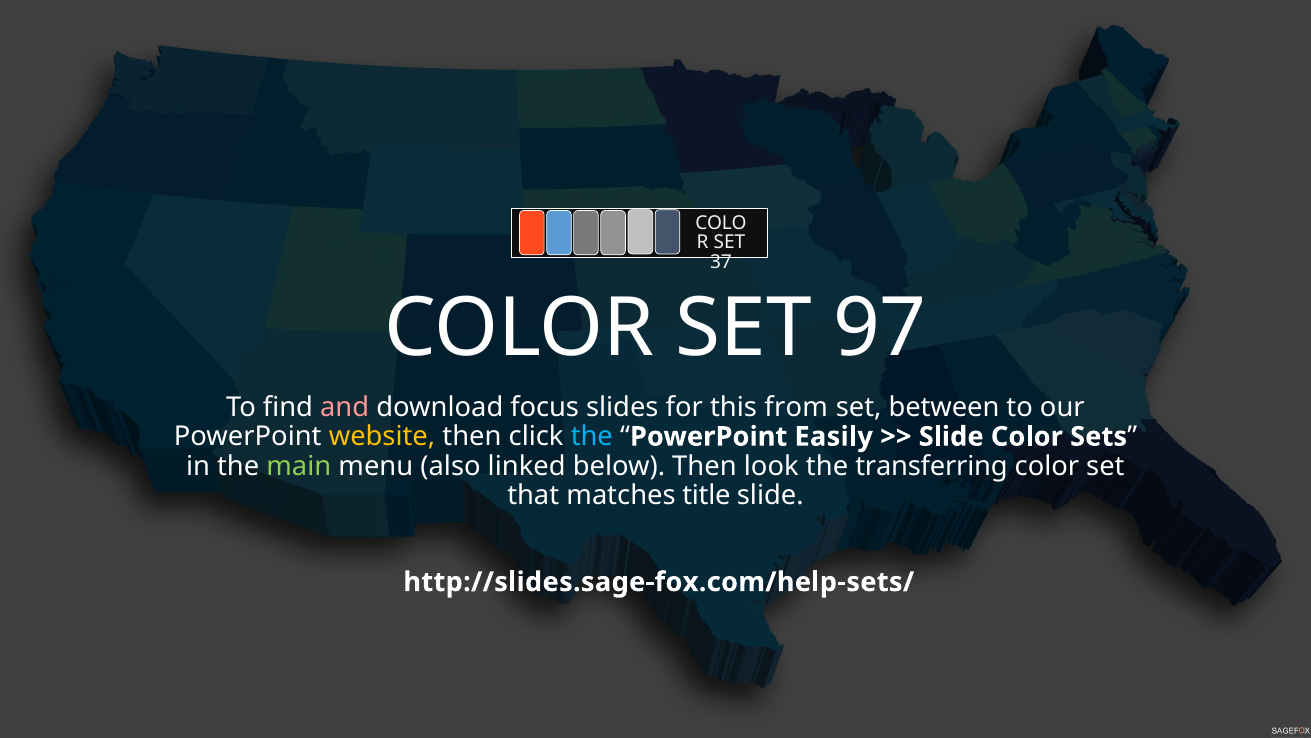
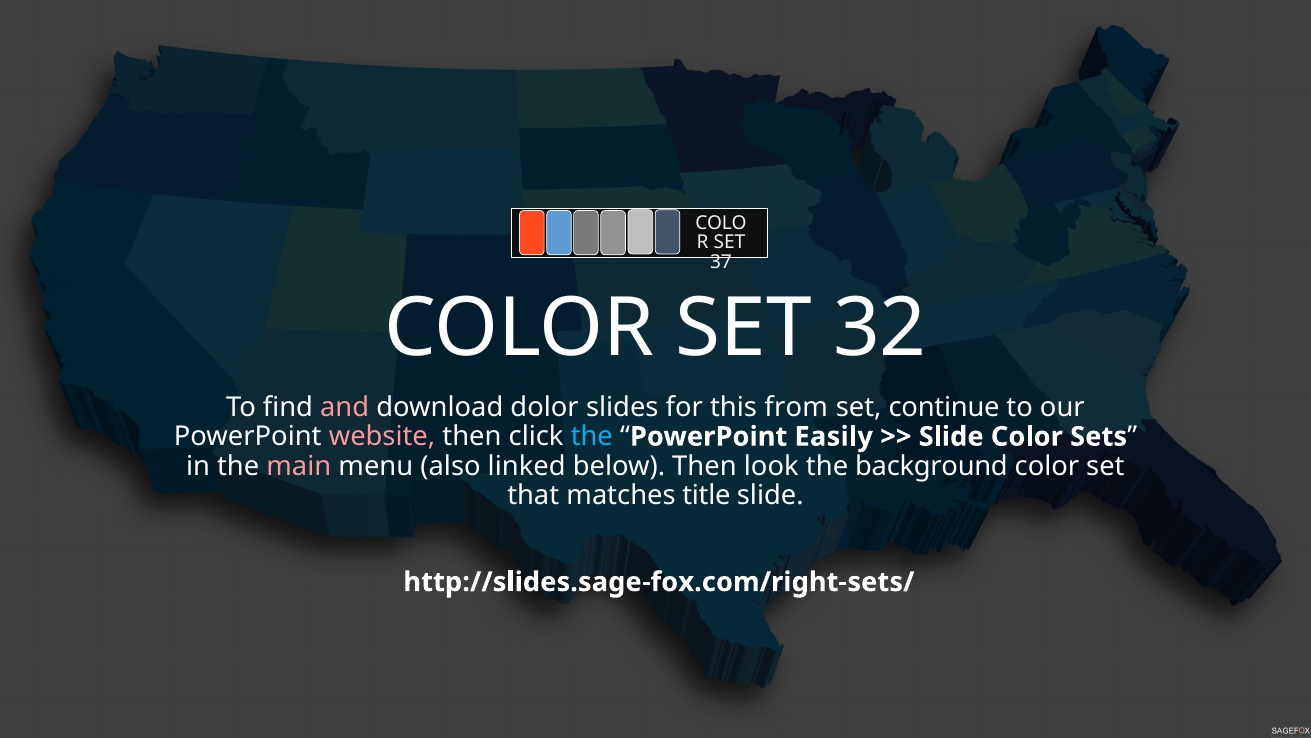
97: 97 -> 32
focus: focus -> dolor
between: between -> continue
website colour: yellow -> pink
main colour: light green -> pink
transferring: transferring -> background
http://slides.sage-fox.com/help-sets/: http://slides.sage-fox.com/help-sets/ -> http://slides.sage-fox.com/right-sets/
